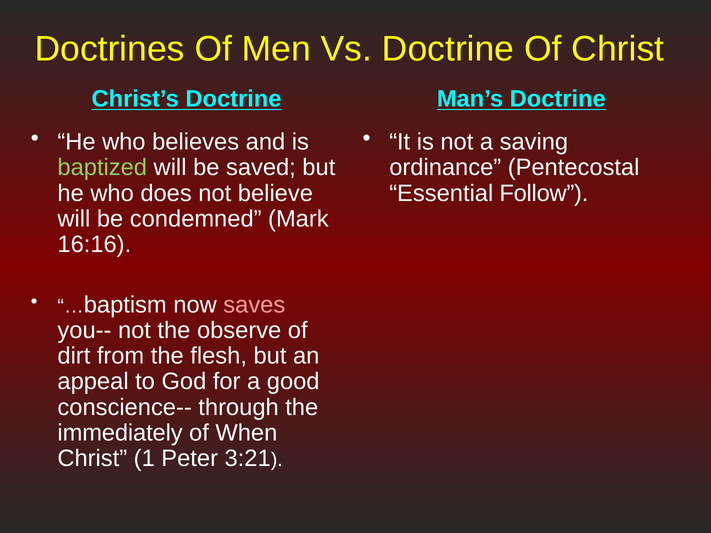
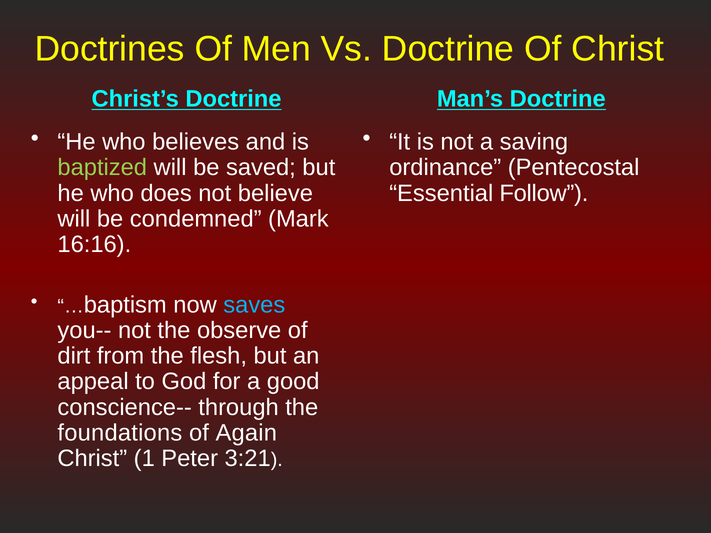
saves colour: pink -> light blue
immediately: immediately -> foundations
When: When -> Again
